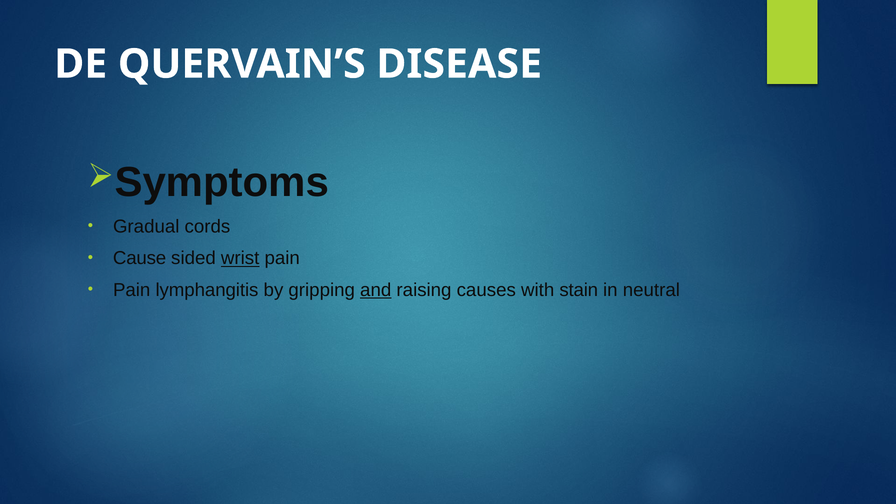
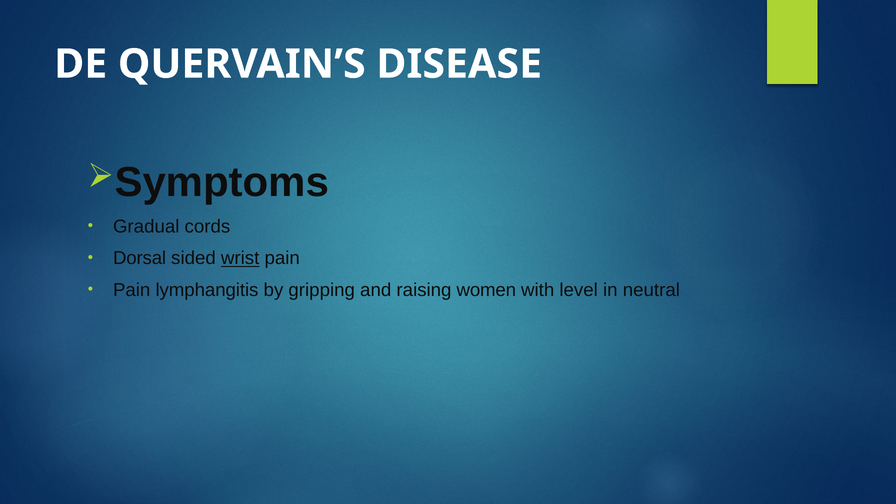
Cause: Cause -> Dorsal
and underline: present -> none
causes: causes -> women
stain: stain -> level
